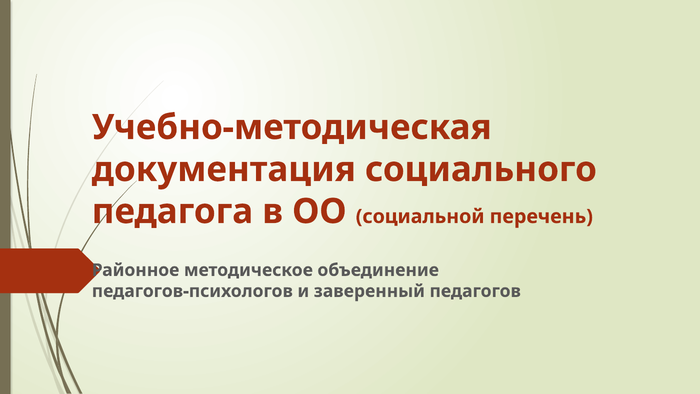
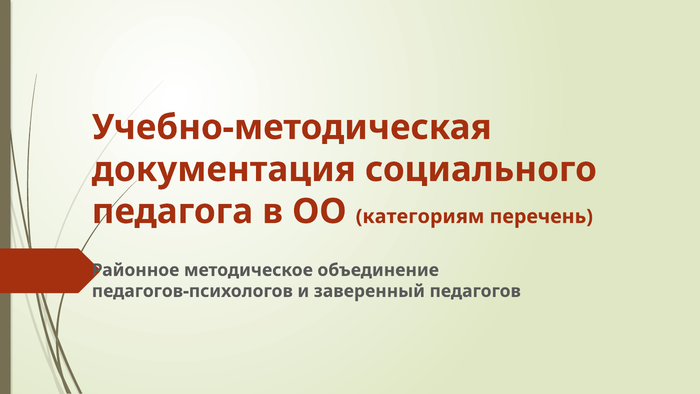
социальной: социальной -> категориям
